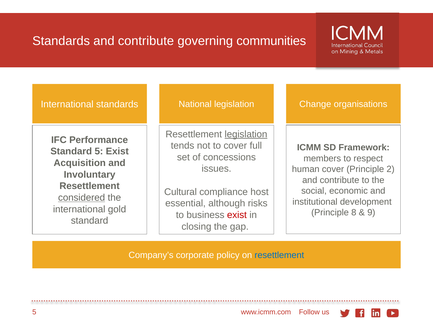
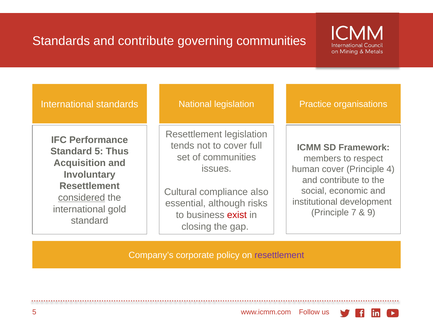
Change: Change -> Practice
legislation at (246, 134) underline: present -> none
5 Exist: Exist -> Thus
of concessions: concessions -> communities
2: 2 -> 4
host: host -> also
8: 8 -> 7
resettlement at (279, 255) colour: blue -> purple
